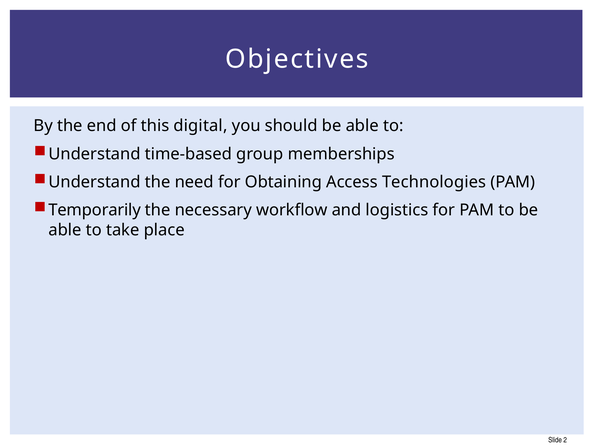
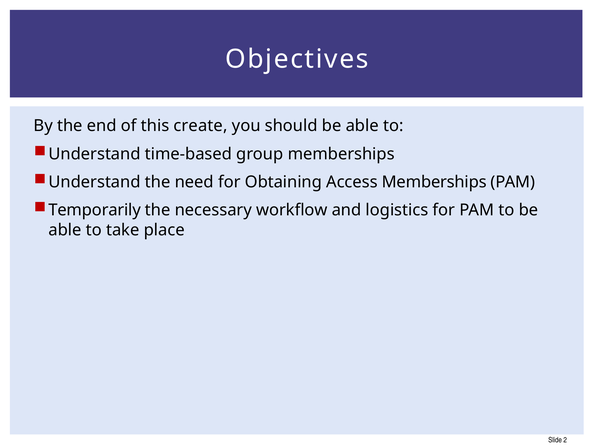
digital: digital -> create
Access Technologies: Technologies -> Memberships
